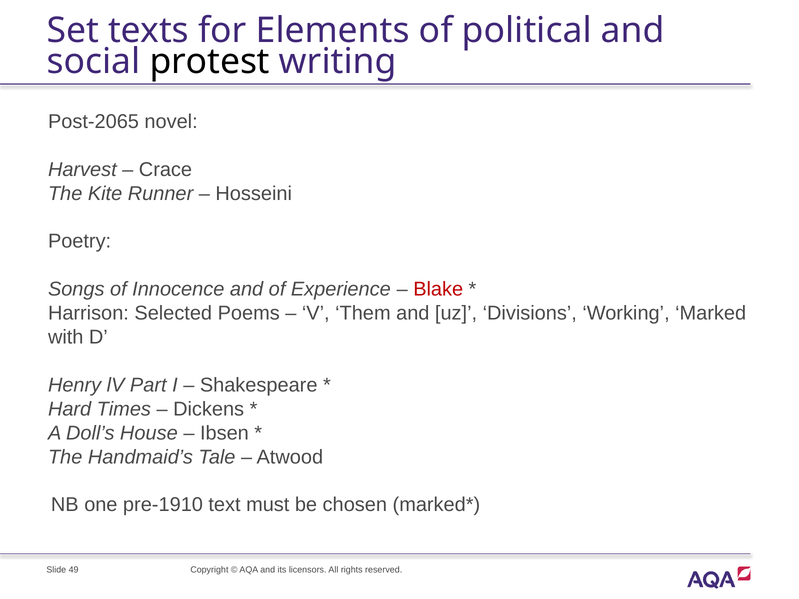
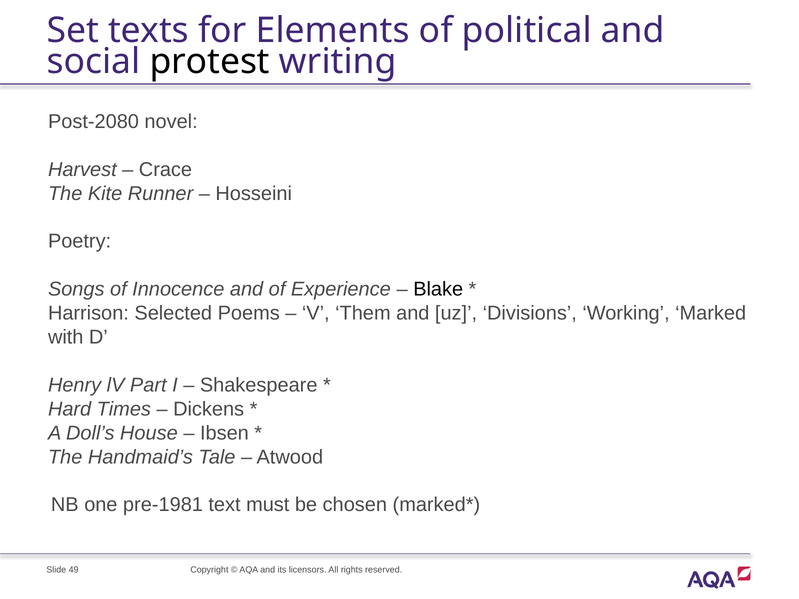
Post-2065: Post-2065 -> Post-2080
Blake colour: red -> black
pre-1910: pre-1910 -> pre-1981
